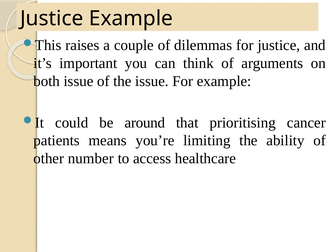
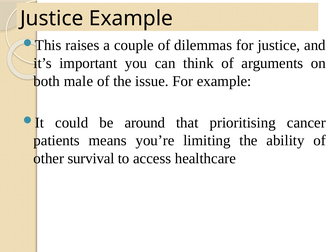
both issue: issue -> male
number: number -> survival
